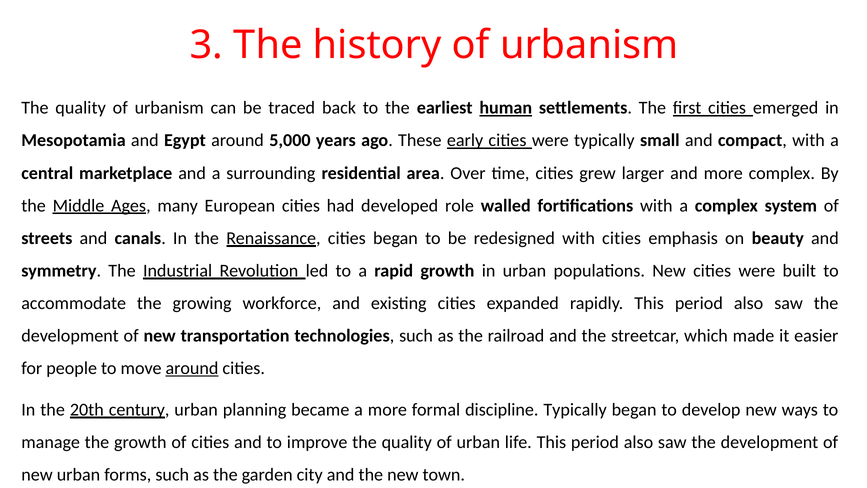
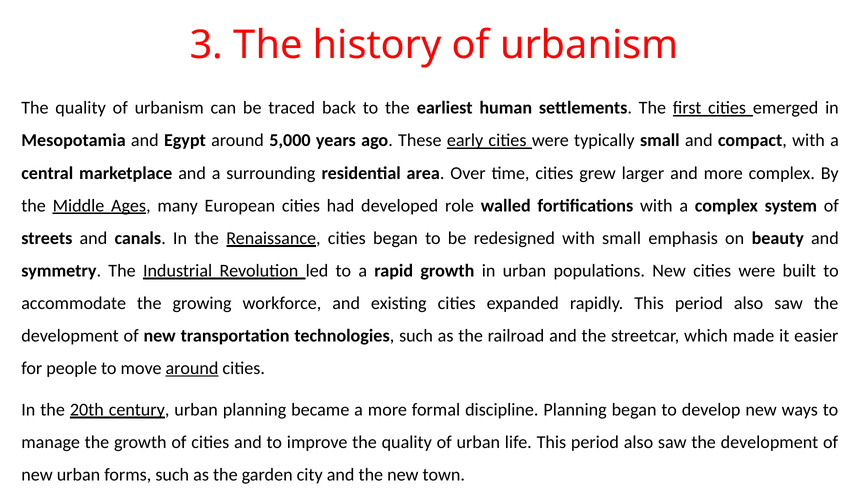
human underline: present -> none
with cities: cities -> small
discipline Typically: Typically -> Planning
